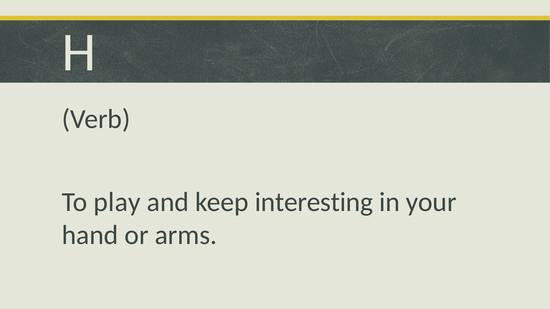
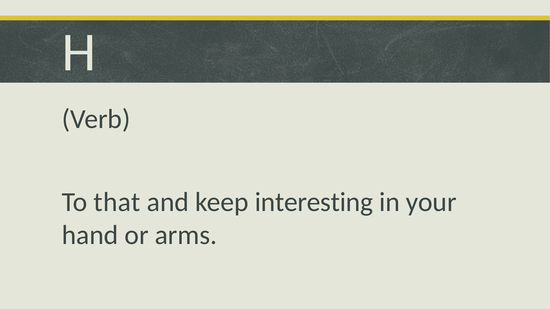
play: play -> that
